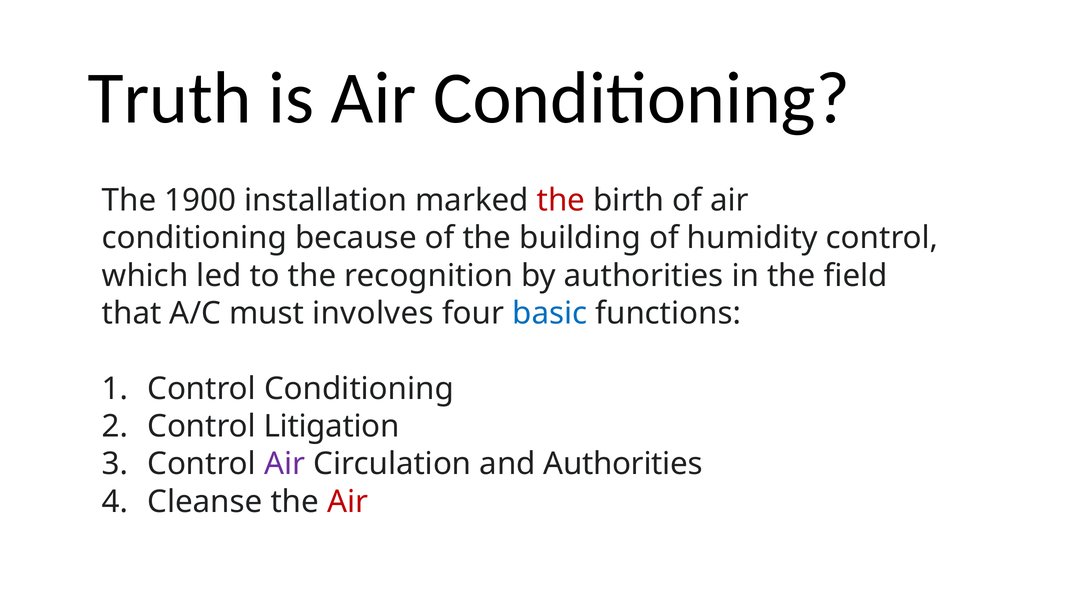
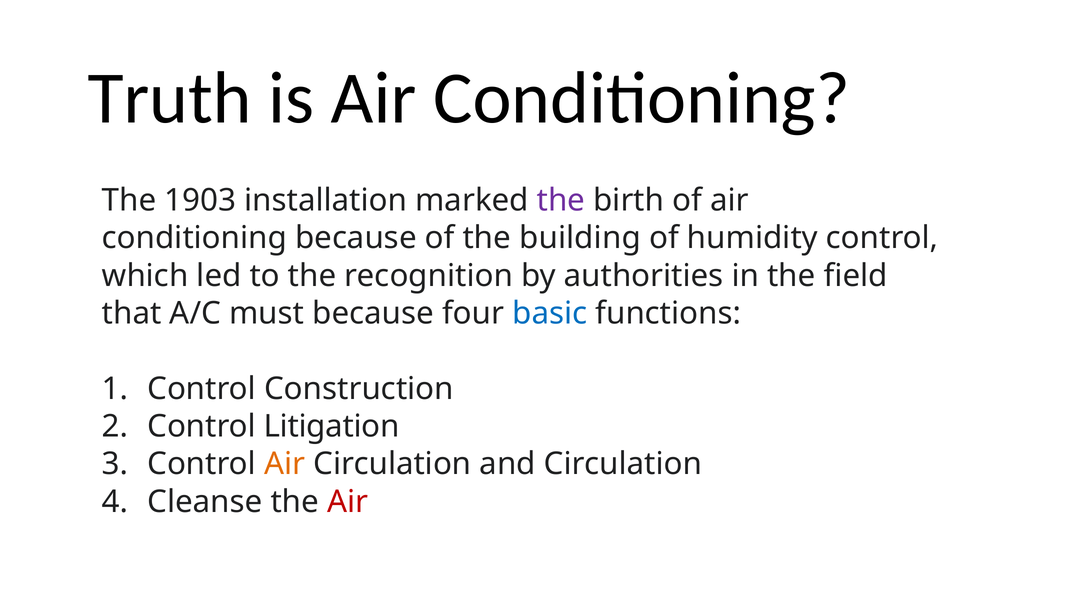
1900: 1900 -> 1903
the at (561, 200) colour: red -> purple
must involves: involves -> because
Control Conditioning: Conditioning -> Construction
Air at (285, 464) colour: purple -> orange
and Authorities: Authorities -> Circulation
